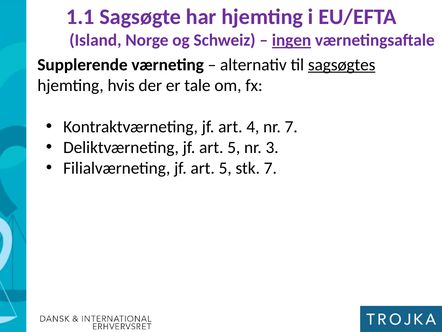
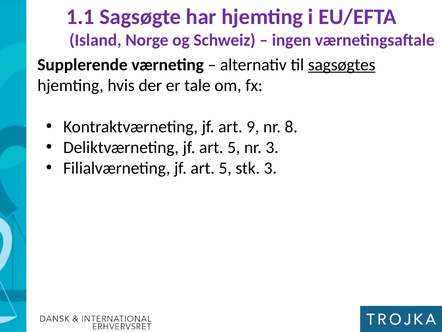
ingen underline: present -> none
4: 4 -> 9
nr 7: 7 -> 8
stk 7: 7 -> 3
